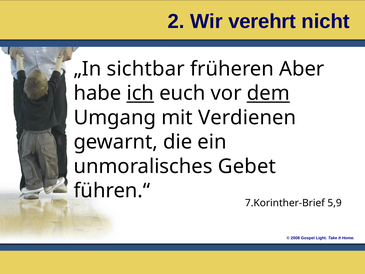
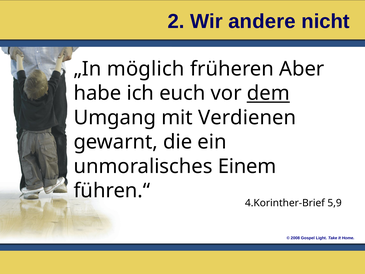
verehrt: verehrt -> andere
sichtbar: sichtbar -> möglich
ich underline: present -> none
Gebet: Gebet -> Einem
7.Korinther-Brief: 7.Korinther-Brief -> 4.Korinther-Brief
